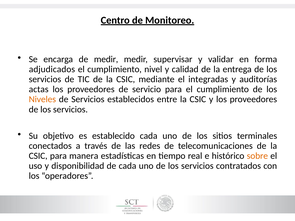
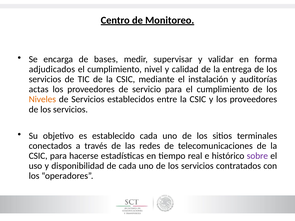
de medir: medir -> bases
integradas: integradas -> instalación
manera: manera -> hacerse
sobre colour: orange -> purple
